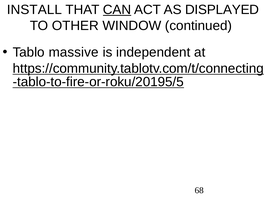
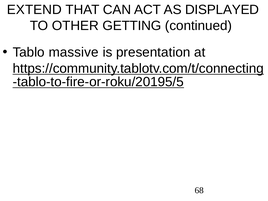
INSTALL: INSTALL -> EXTEND
CAN underline: present -> none
WINDOW: WINDOW -> GETTING
independent: independent -> presentation
